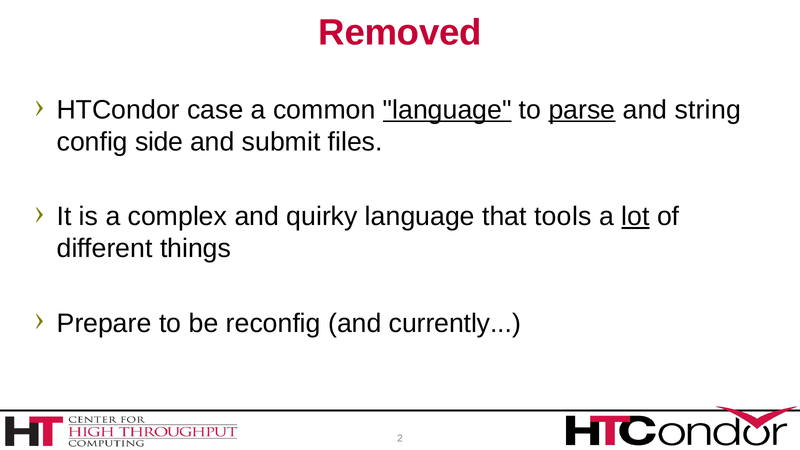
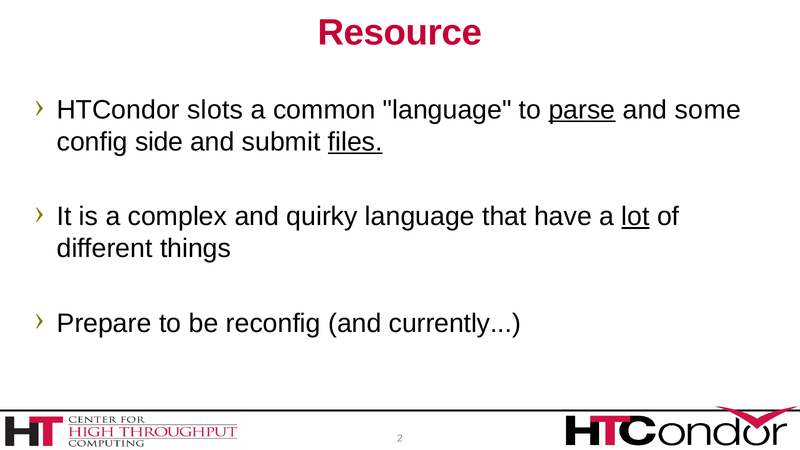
Removed: Removed -> Resource
case: case -> slots
language at (447, 110) underline: present -> none
string: string -> some
files underline: none -> present
tools: tools -> have
